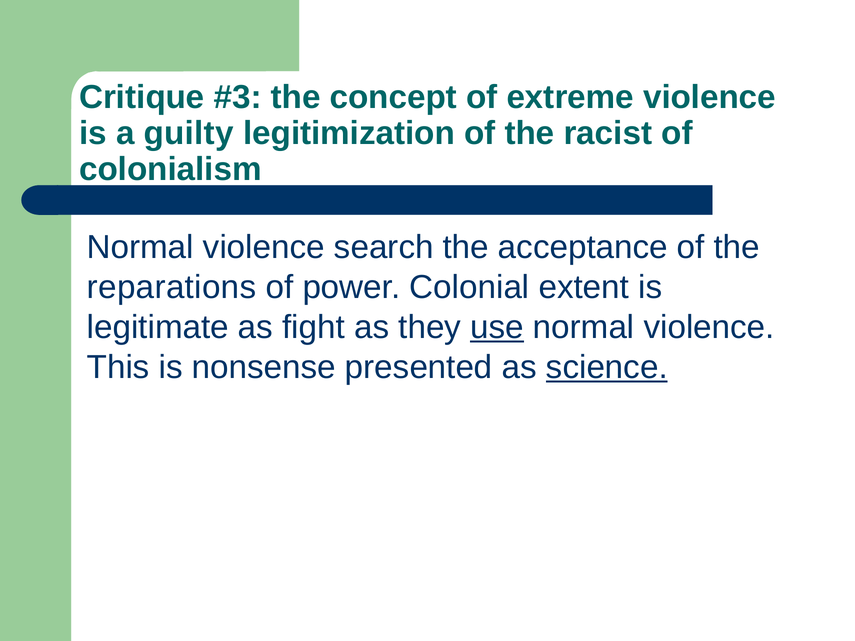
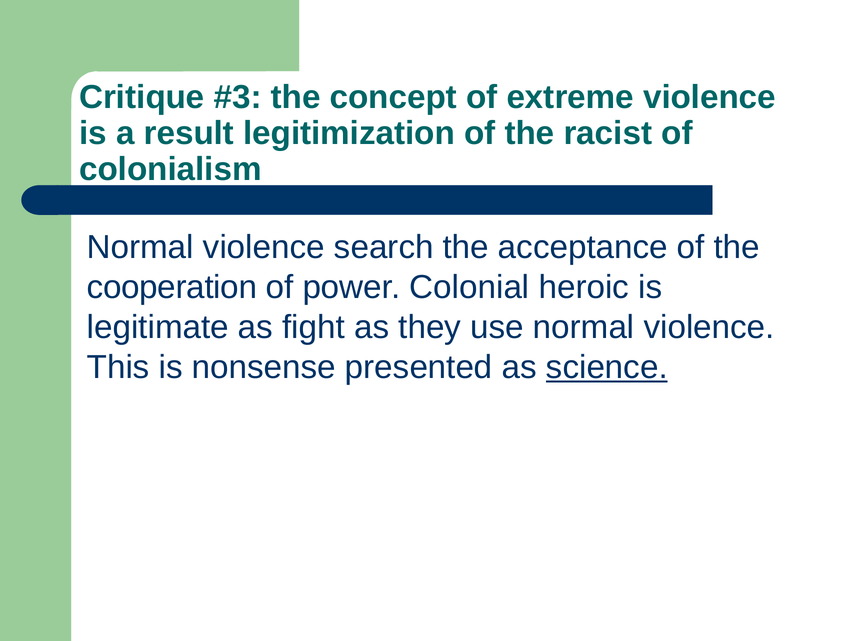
guilty: guilty -> result
reparations: reparations -> cooperation
extent: extent -> heroic
use underline: present -> none
